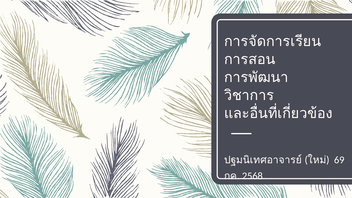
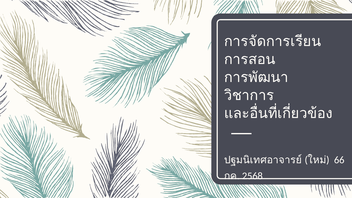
69: 69 -> 66
